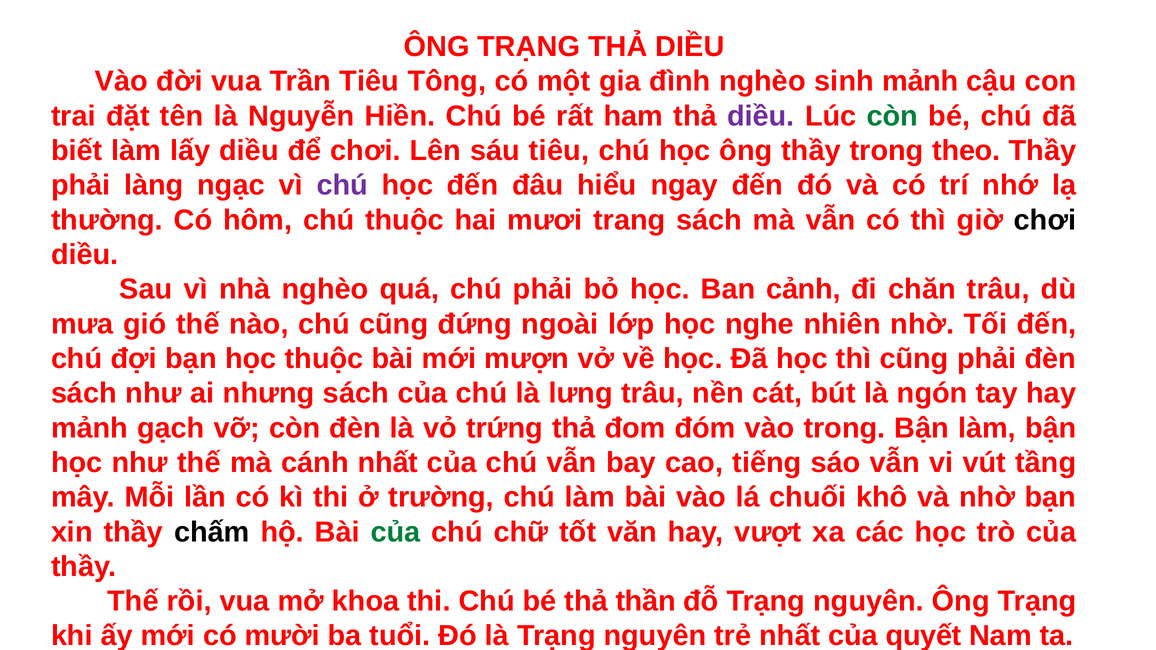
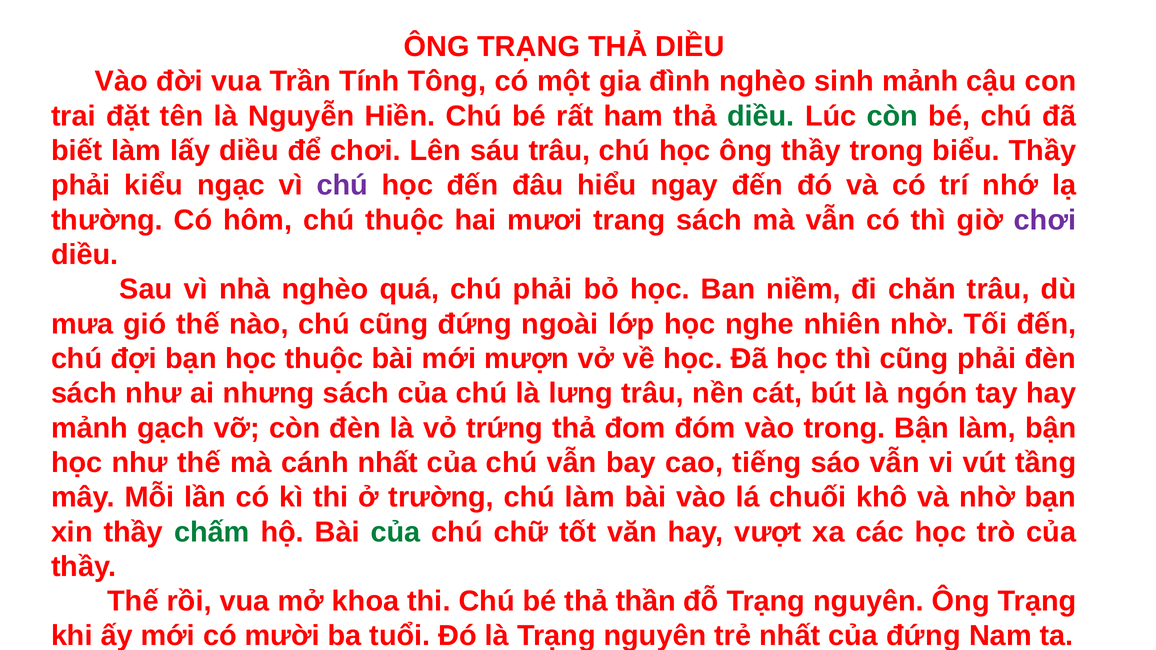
Trần Tiêu: Tiêu -> Tính
diều at (761, 116) colour: purple -> green
sáu tiêu: tiêu -> trâu
trong theo: theo -> biểu
làng: làng -> kiểu
chơi at (1045, 220) colour: black -> purple
cảnh: cảnh -> niềm
chấm colour: black -> green
của quyết: quyết -> đứng
